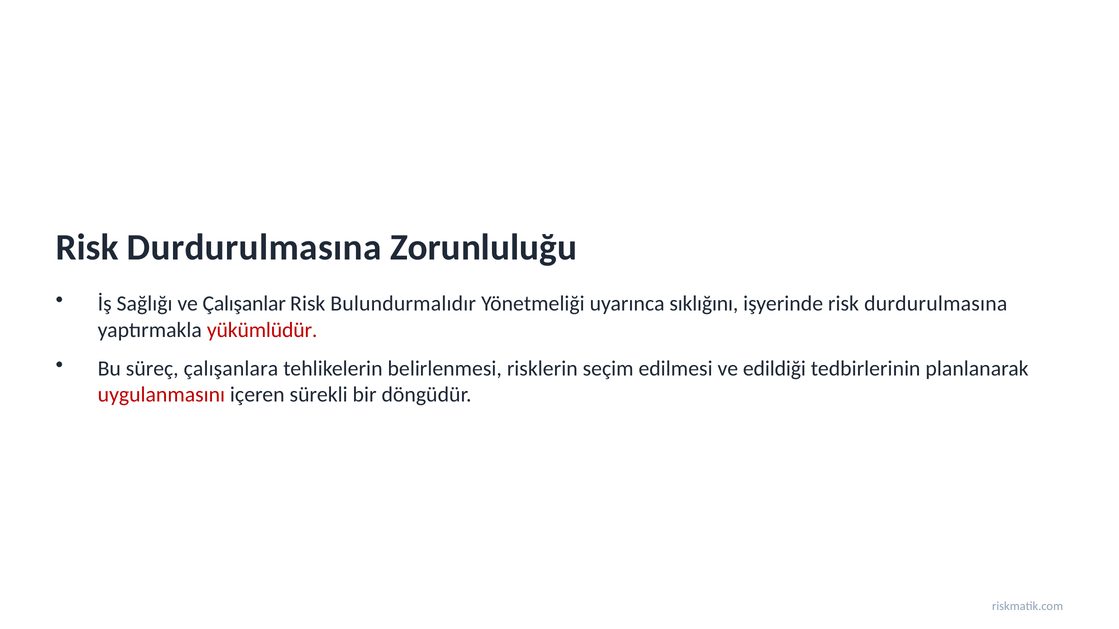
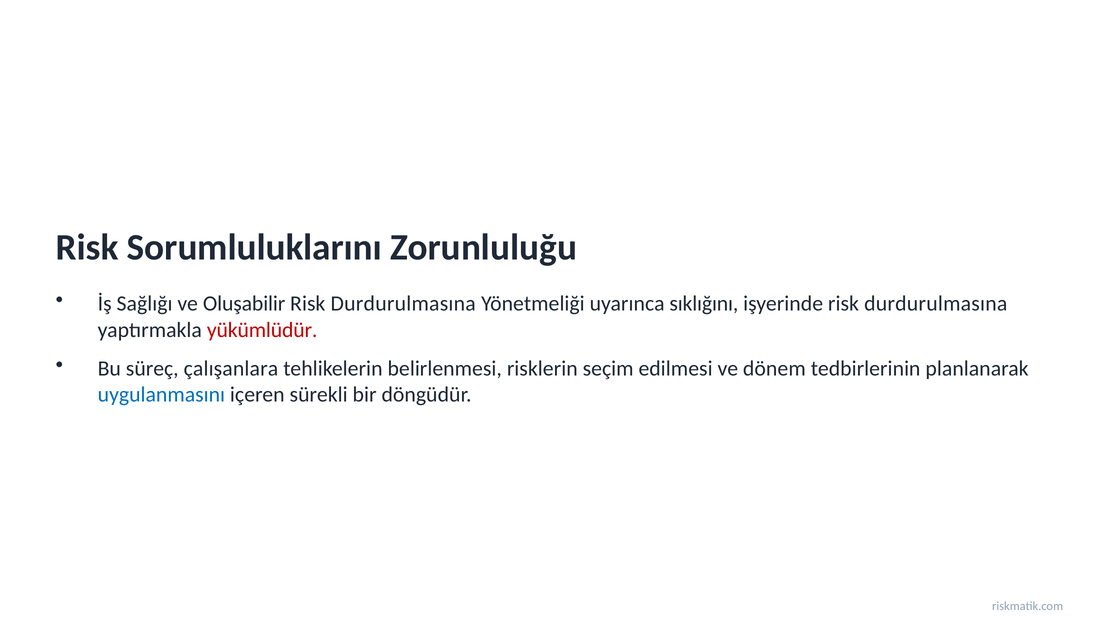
Durdurulmasına at (254, 248): Durdurulmasına -> Sorumluluklarını
Çalışanlar: Çalışanlar -> Oluşabilir
Bulundurmalıdır at (403, 304): Bulundurmalıdır -> Durdurulmasına
edildiği: edildiği -> dönem
uygulanmasını colour: red -> blue
